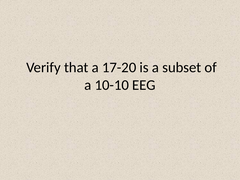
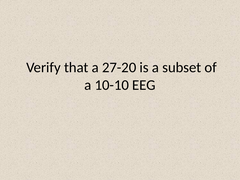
17-20: 17-20 -> 27-20
